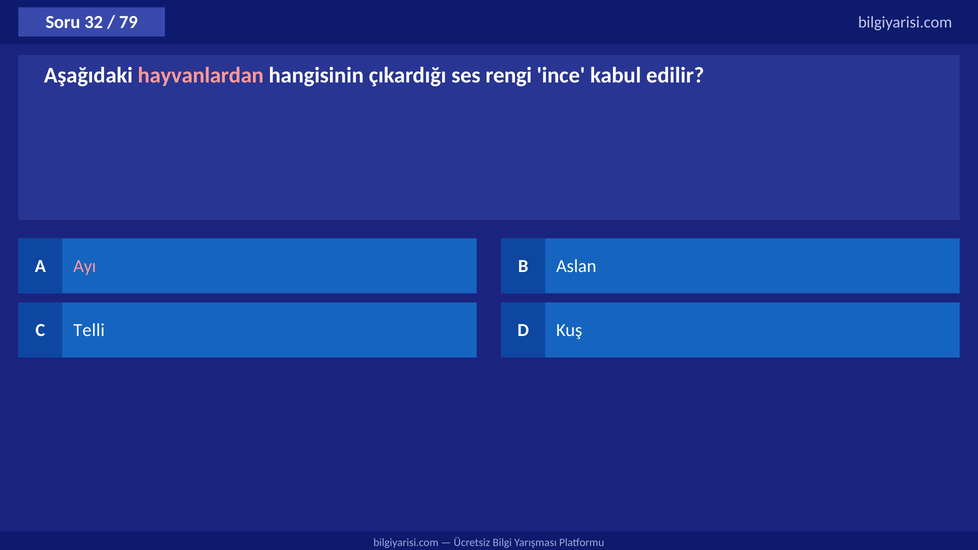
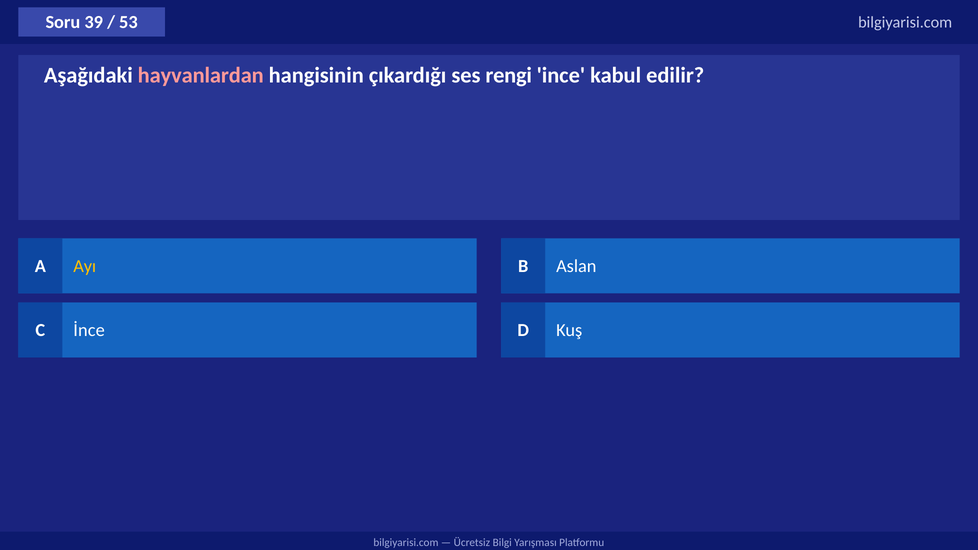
32: 32 -> 39
79: 79 -> 53
Ayı colour: pink -> yellow
Telli: Telli -> İnce
